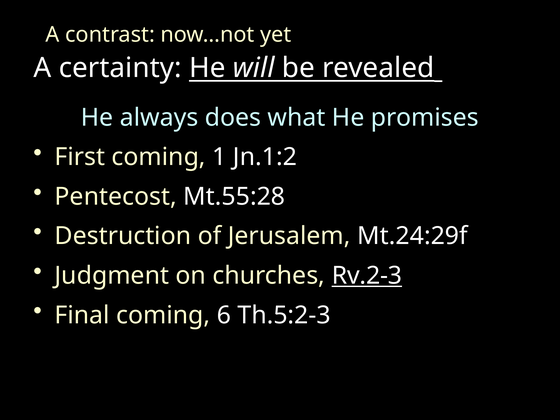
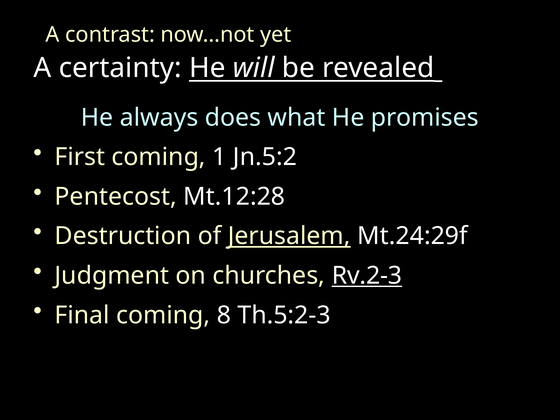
Jn.1:2: Jn.1:2 -> Jn.5:2
Mt.55:28: Mt.55:28 -> Mt.12:28
Jerusalem underline: none -> present
6: 6 -> 8
